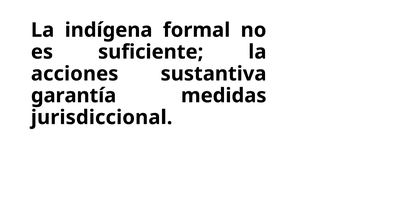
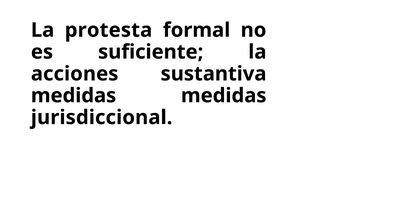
indígena: indígena -> protesta
garantía at (74, 95): garantía -> medidas
